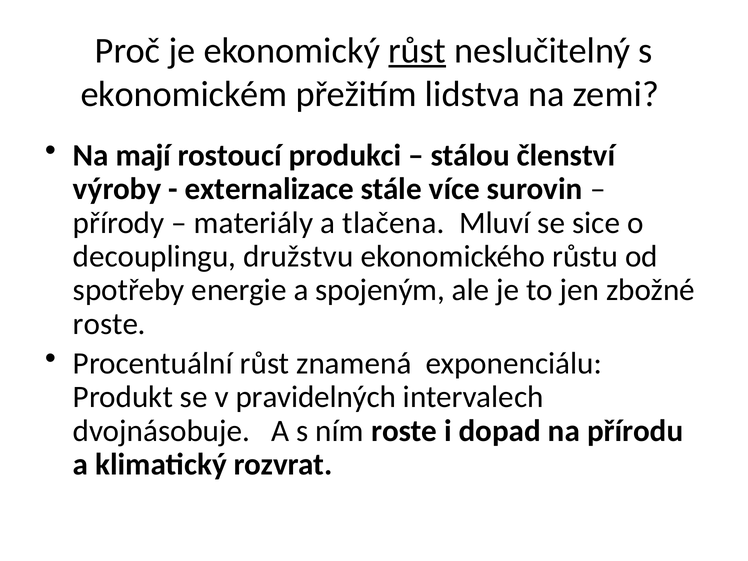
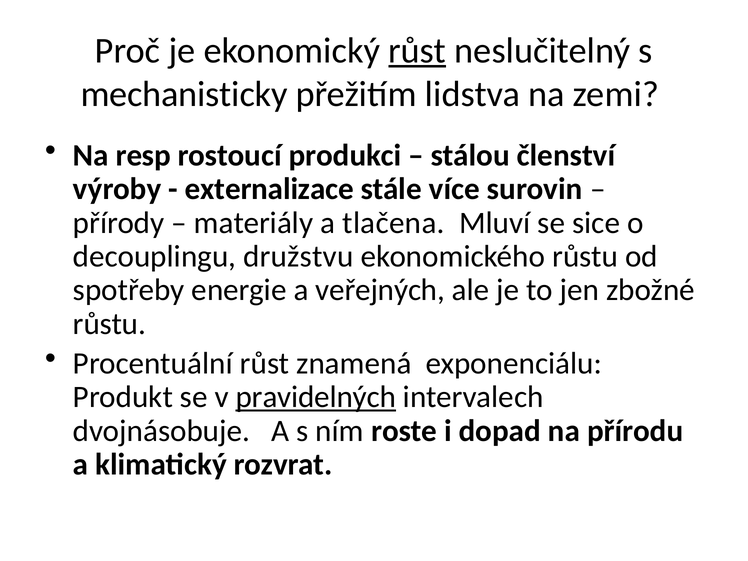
ekonomickém: ekonomickém -> mechanisticky
mají: mají -> resp
spojeným: spojeným -> veřejných
roste at (109, 324): roste -> růstu
pravidelných underline: none -> present
